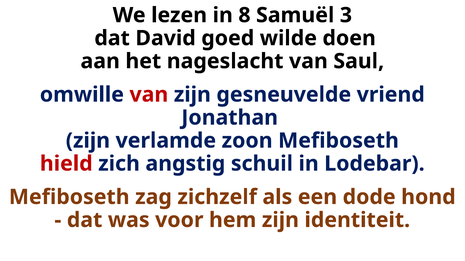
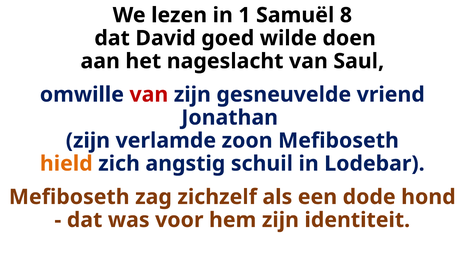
8: 8 -> 1
3: 3 -> 8
hield colour: red -> orange
